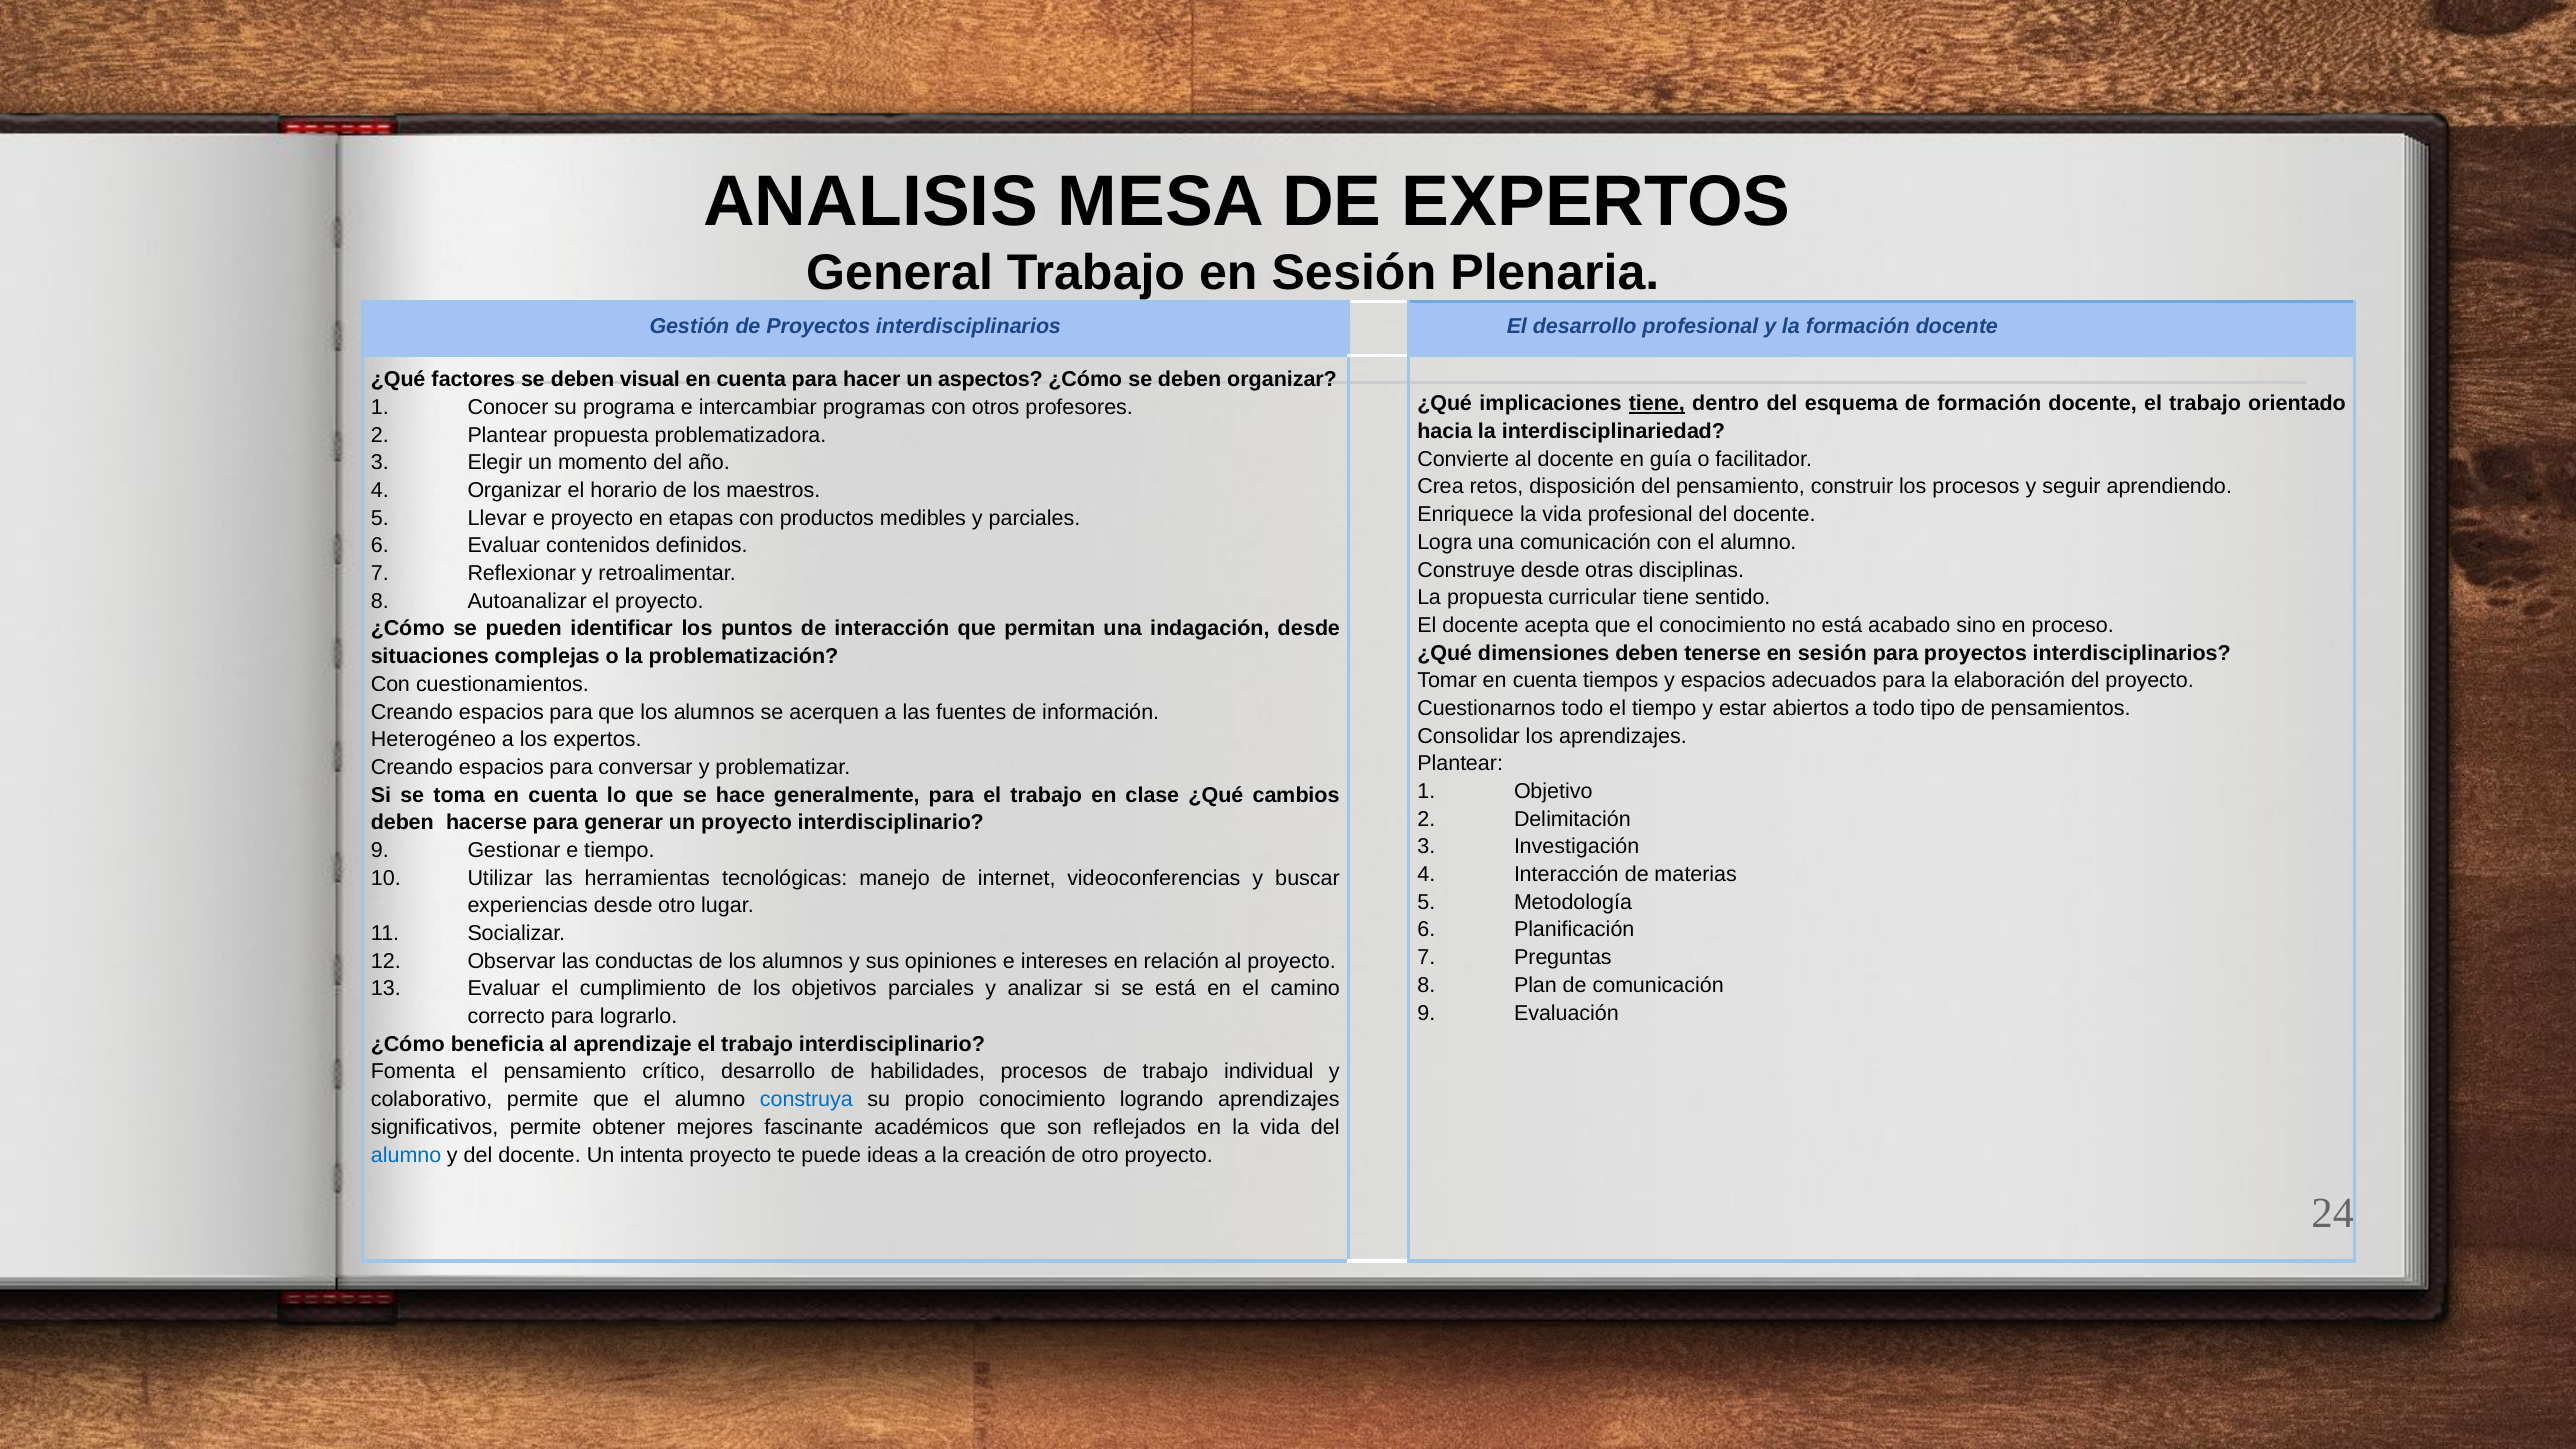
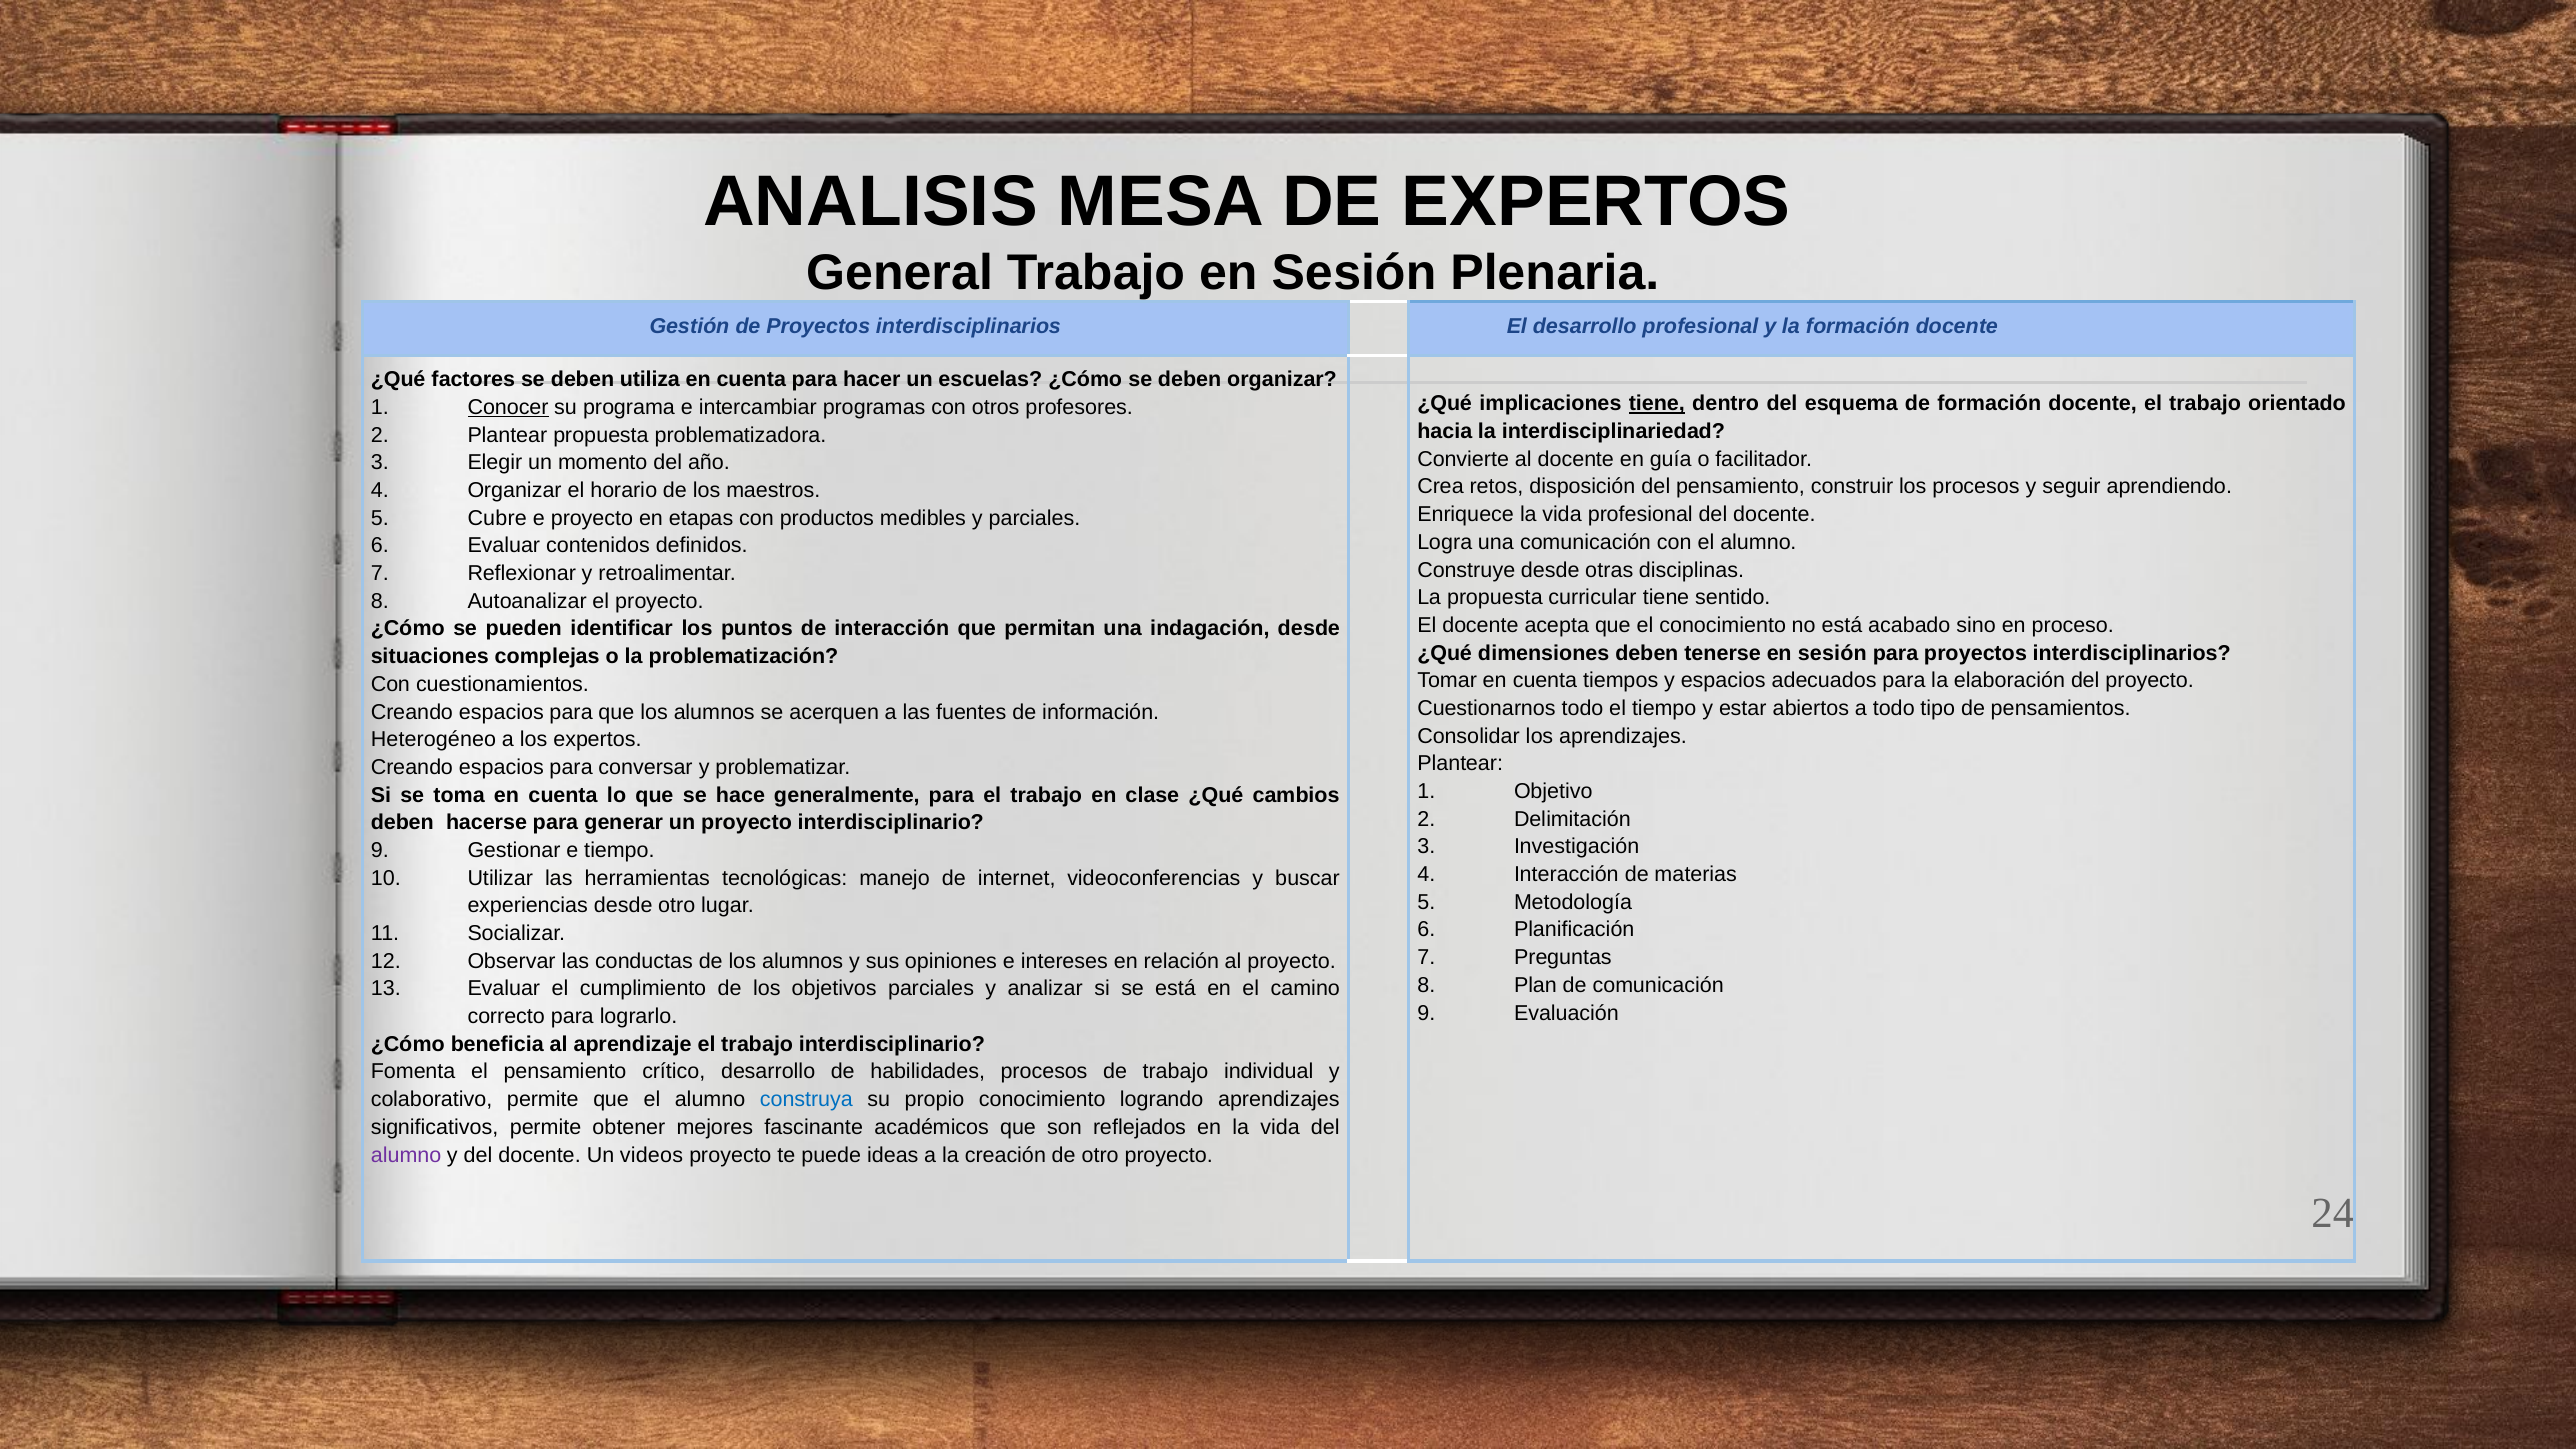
visual: visual -> utiliza
aspectos: aspectos -> escuelas
Conocer underline: none -> present
Llevar: Llevar -> Cubre
alumno at (406, 1155) colour: blue -> purple
intenta: intenta -> videos
